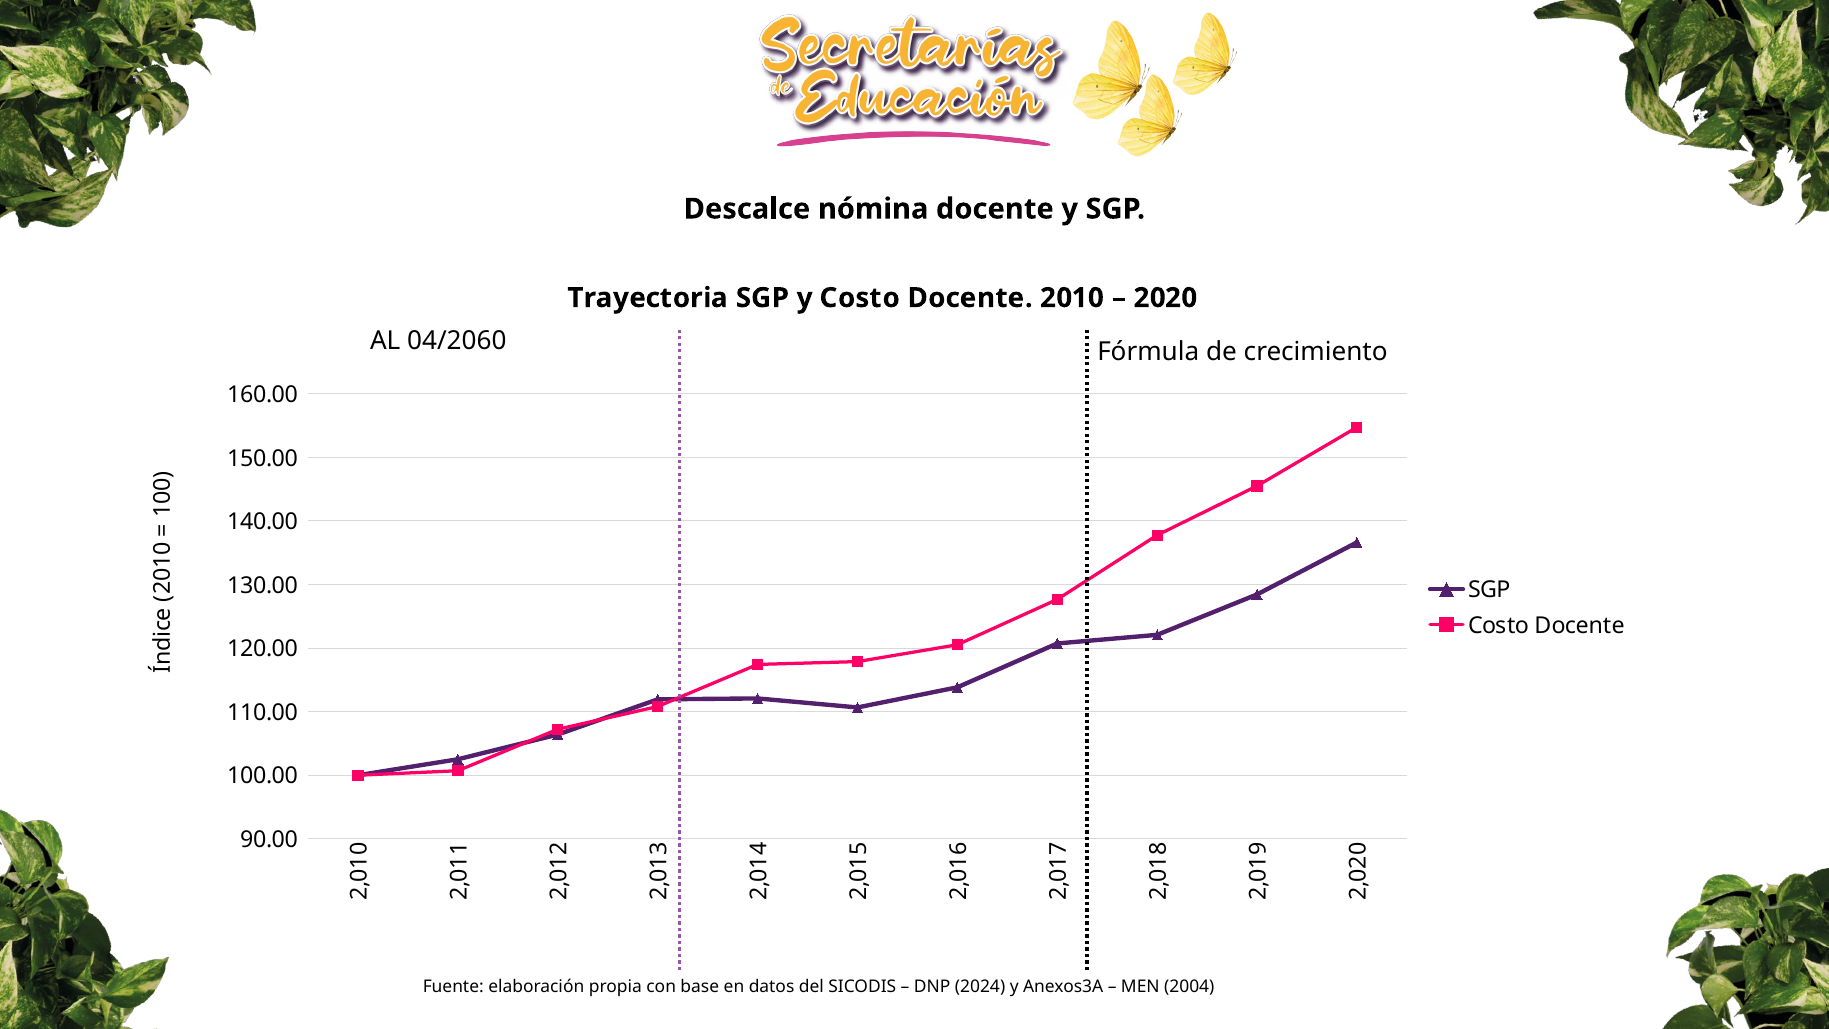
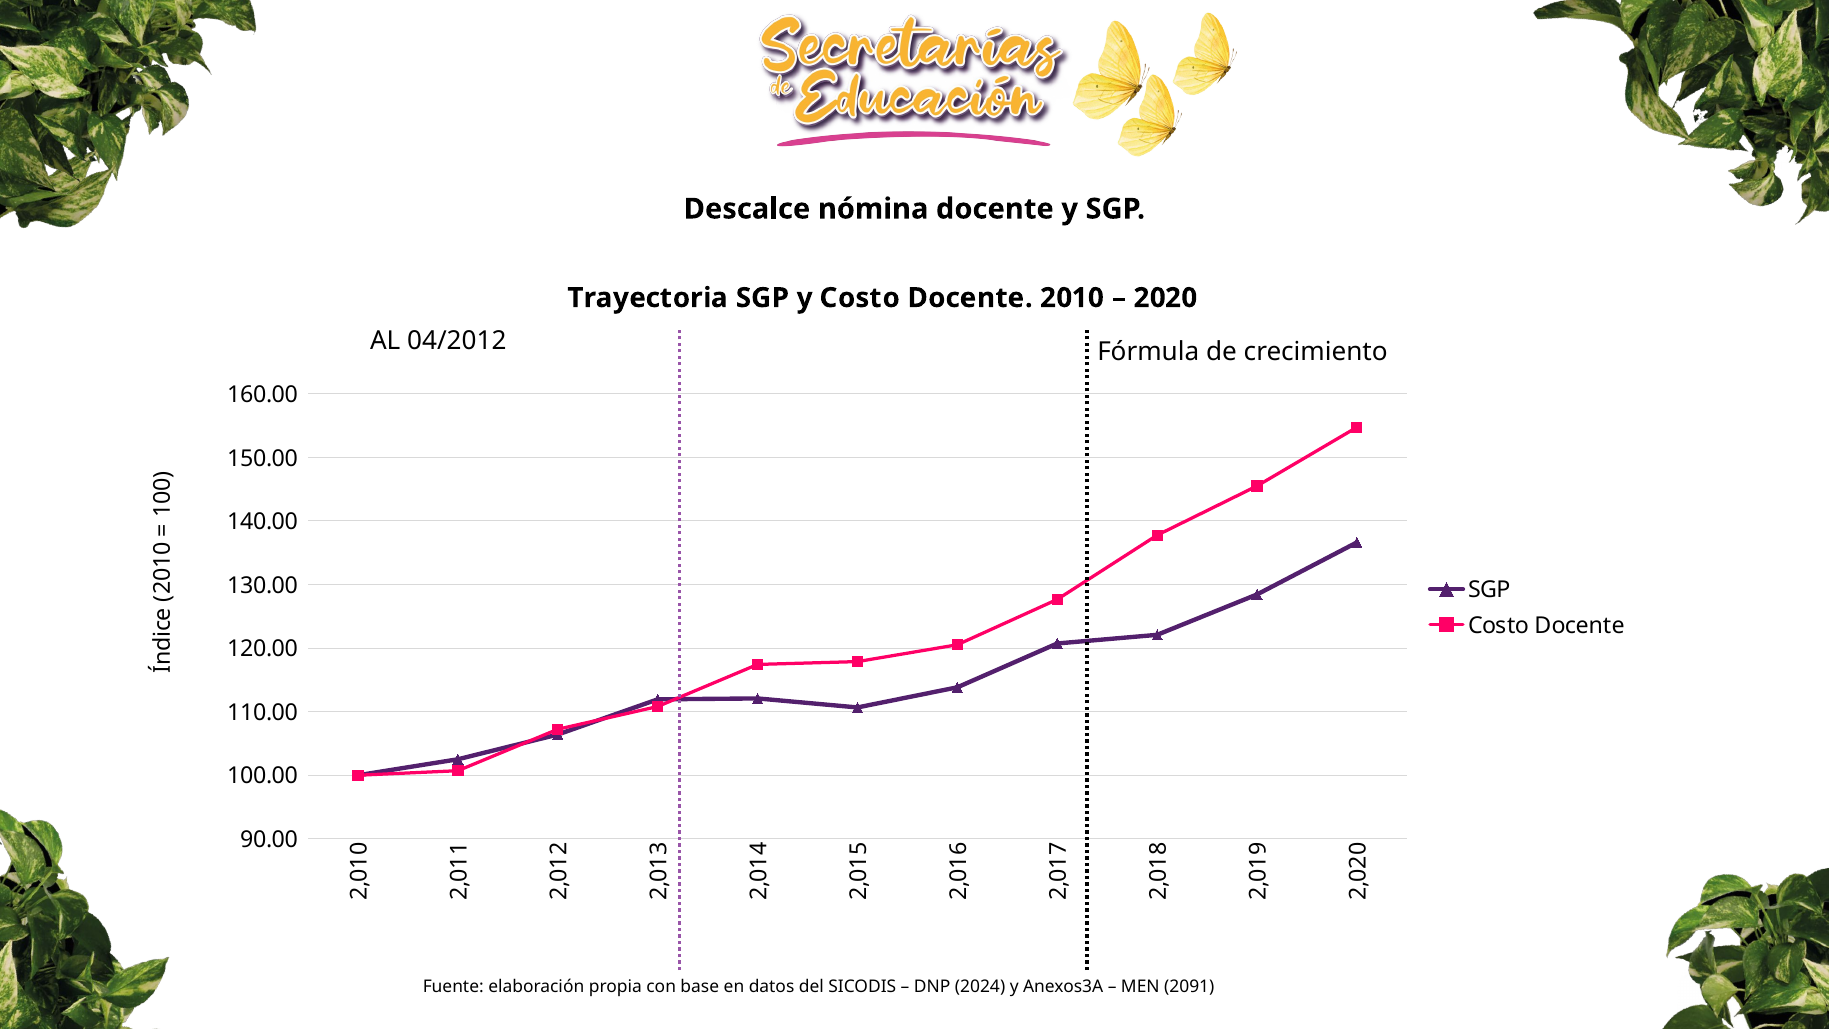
04/2060: 04/2060 -> 04/2012
2004: 2004 -> 2091
